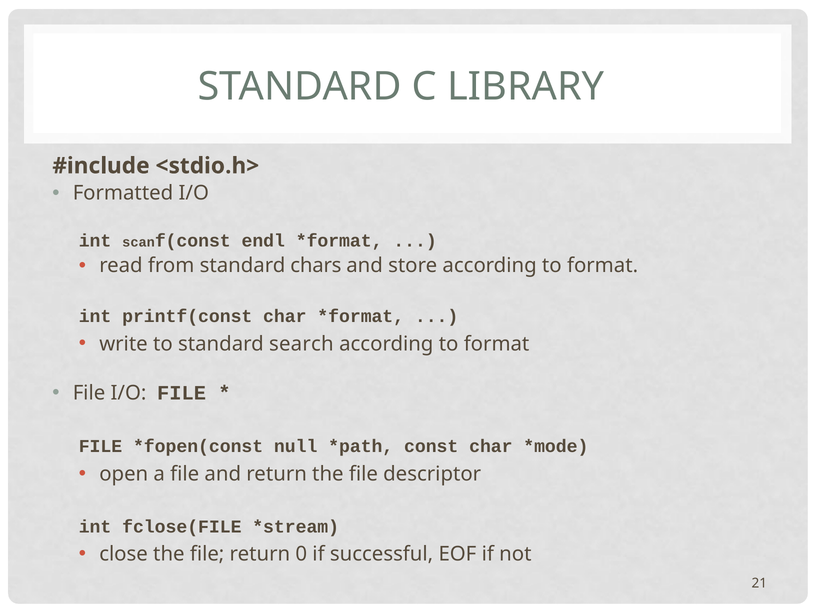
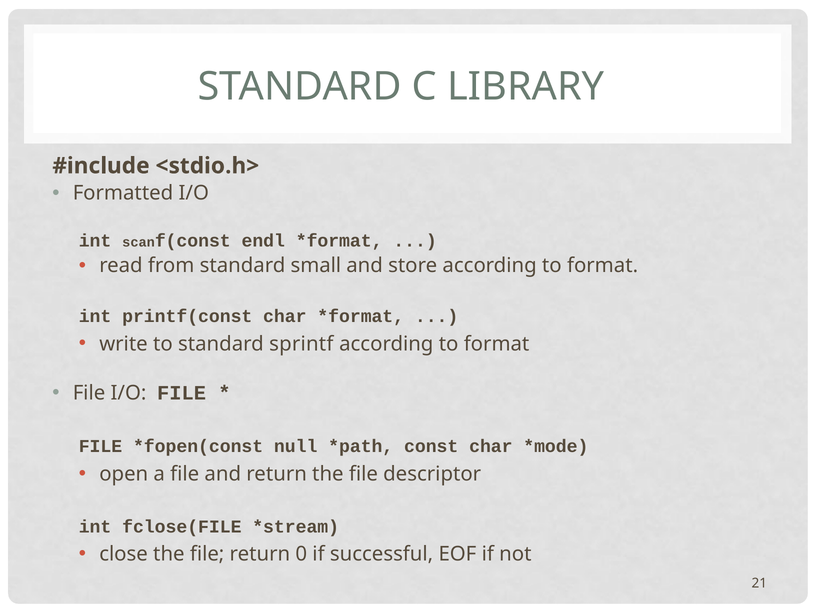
chars: chars -> small
search: search -> sprintf
